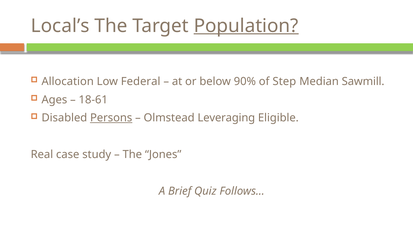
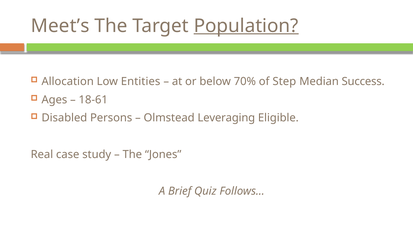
Local’s: Local’s -> Meet’s
Federal: Federal -> Entities
90%: 90% -> 70%
Sawmill: Sawmill -> Success
Persons underline: present -> none
